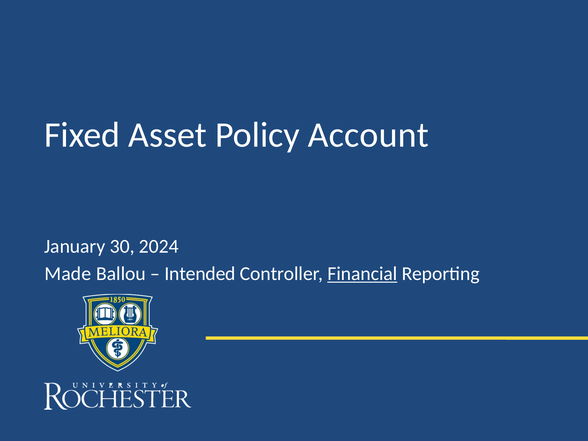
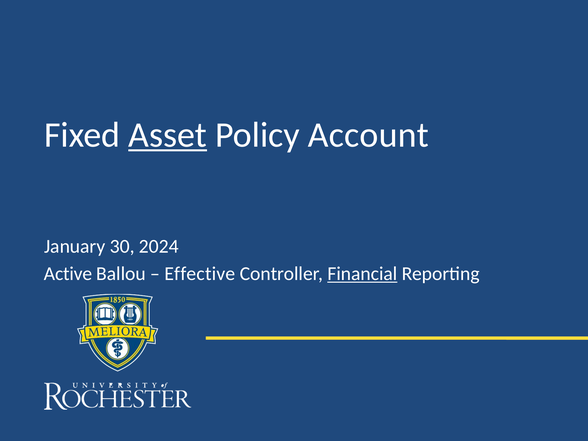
Asset underline: none -> present
Made: Made -> Active
Intended: Intended -> Effective
